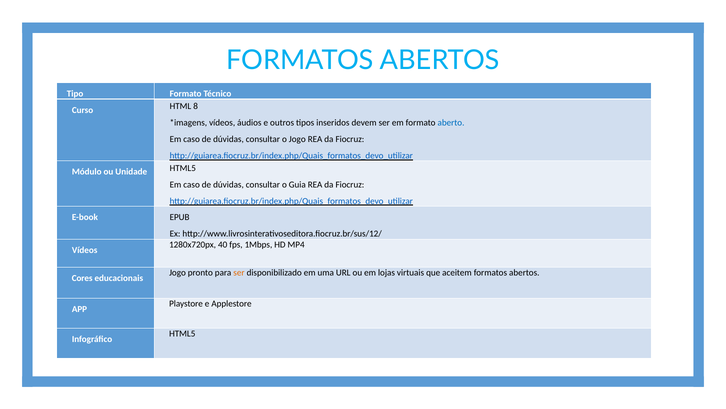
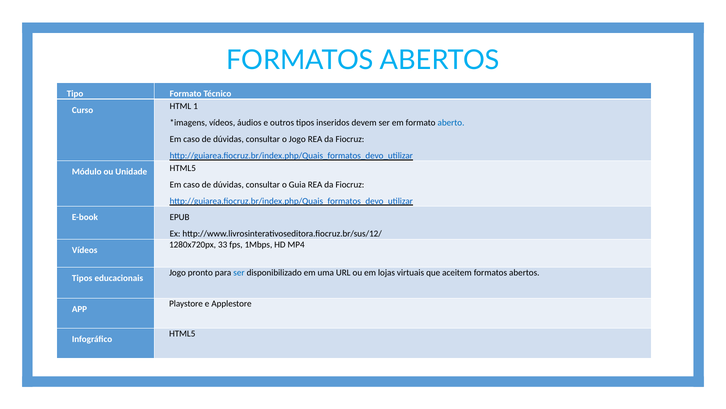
8: 8 -> 1
40: 40 -> 33
ser at (239, 272) colour: orange -> blue
Cores at (82, 278): Cores -> Tipos
